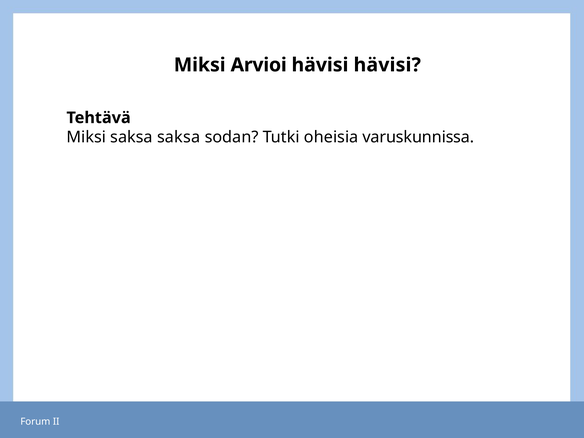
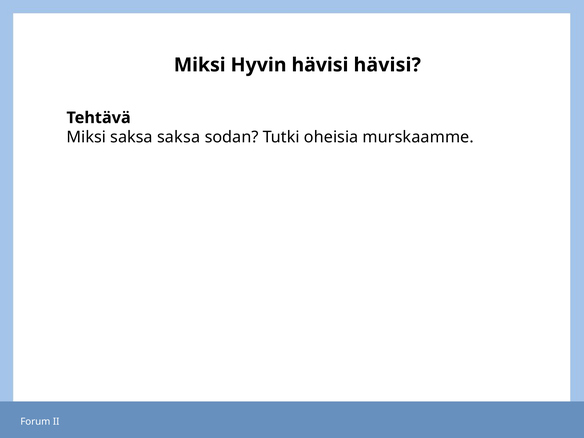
Arvioi: Arvioi -> Hyvin
varuskunnissa: varuskunnissa -> murskaamme
